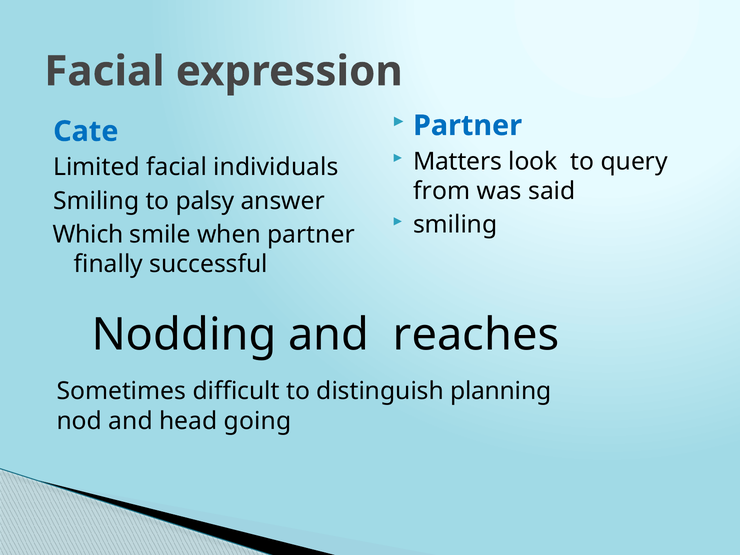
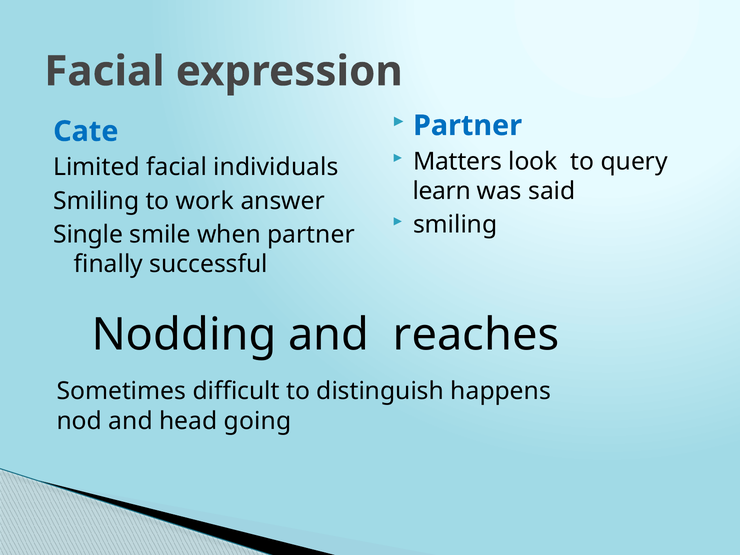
from: from -> learn
palsy: palsy -> work
Which: Which -> Single
planning: planning -> happens
